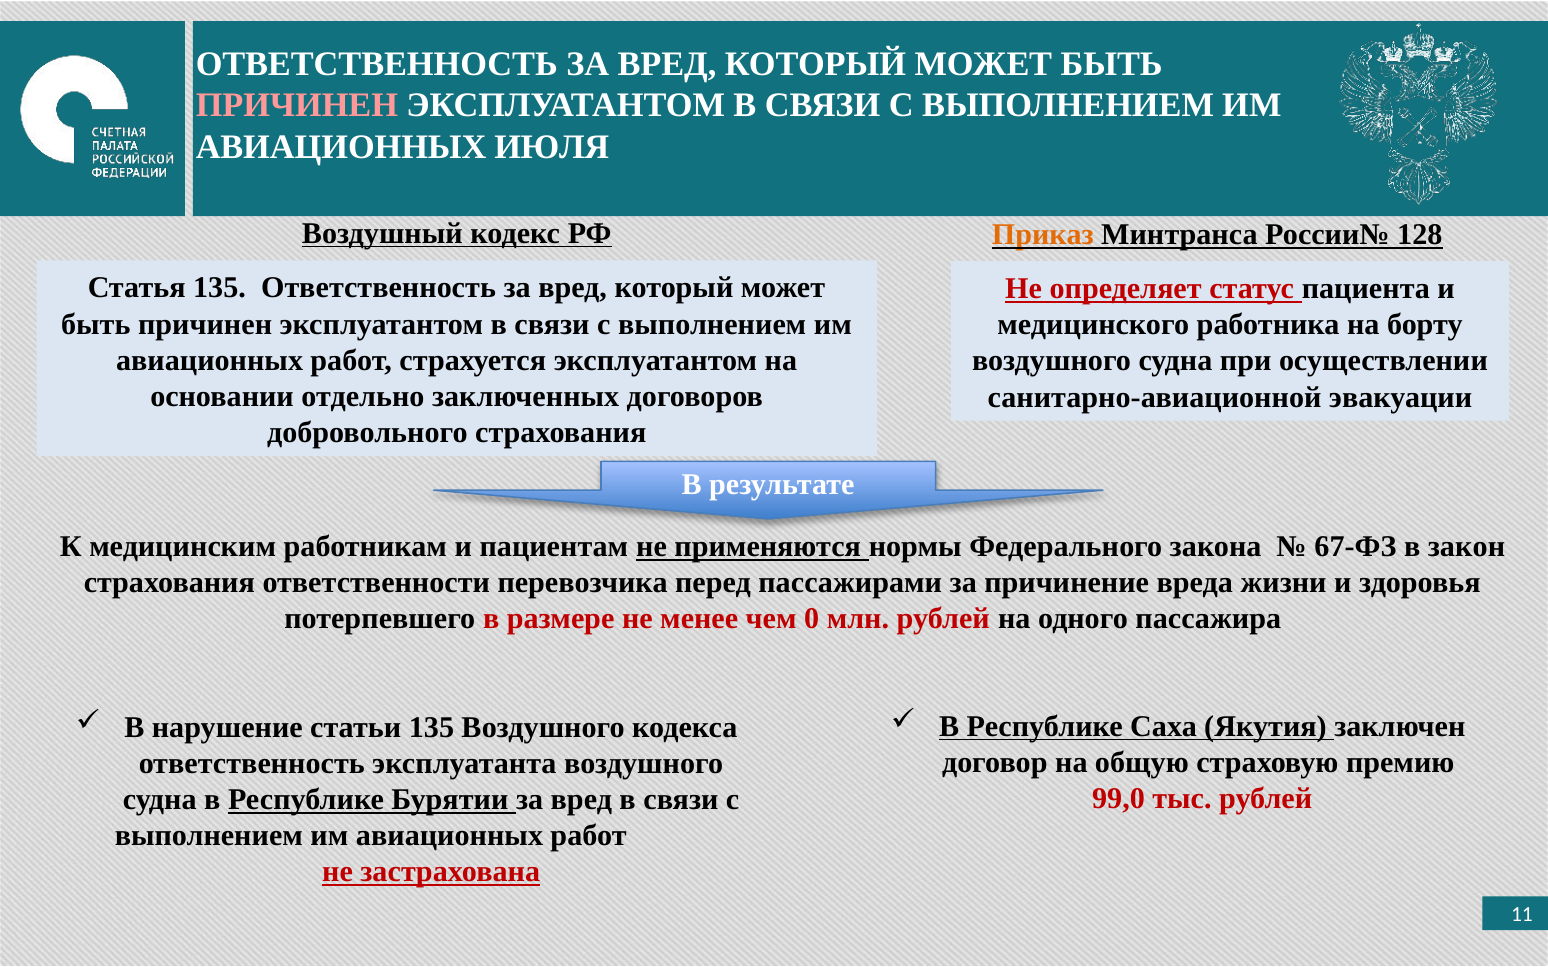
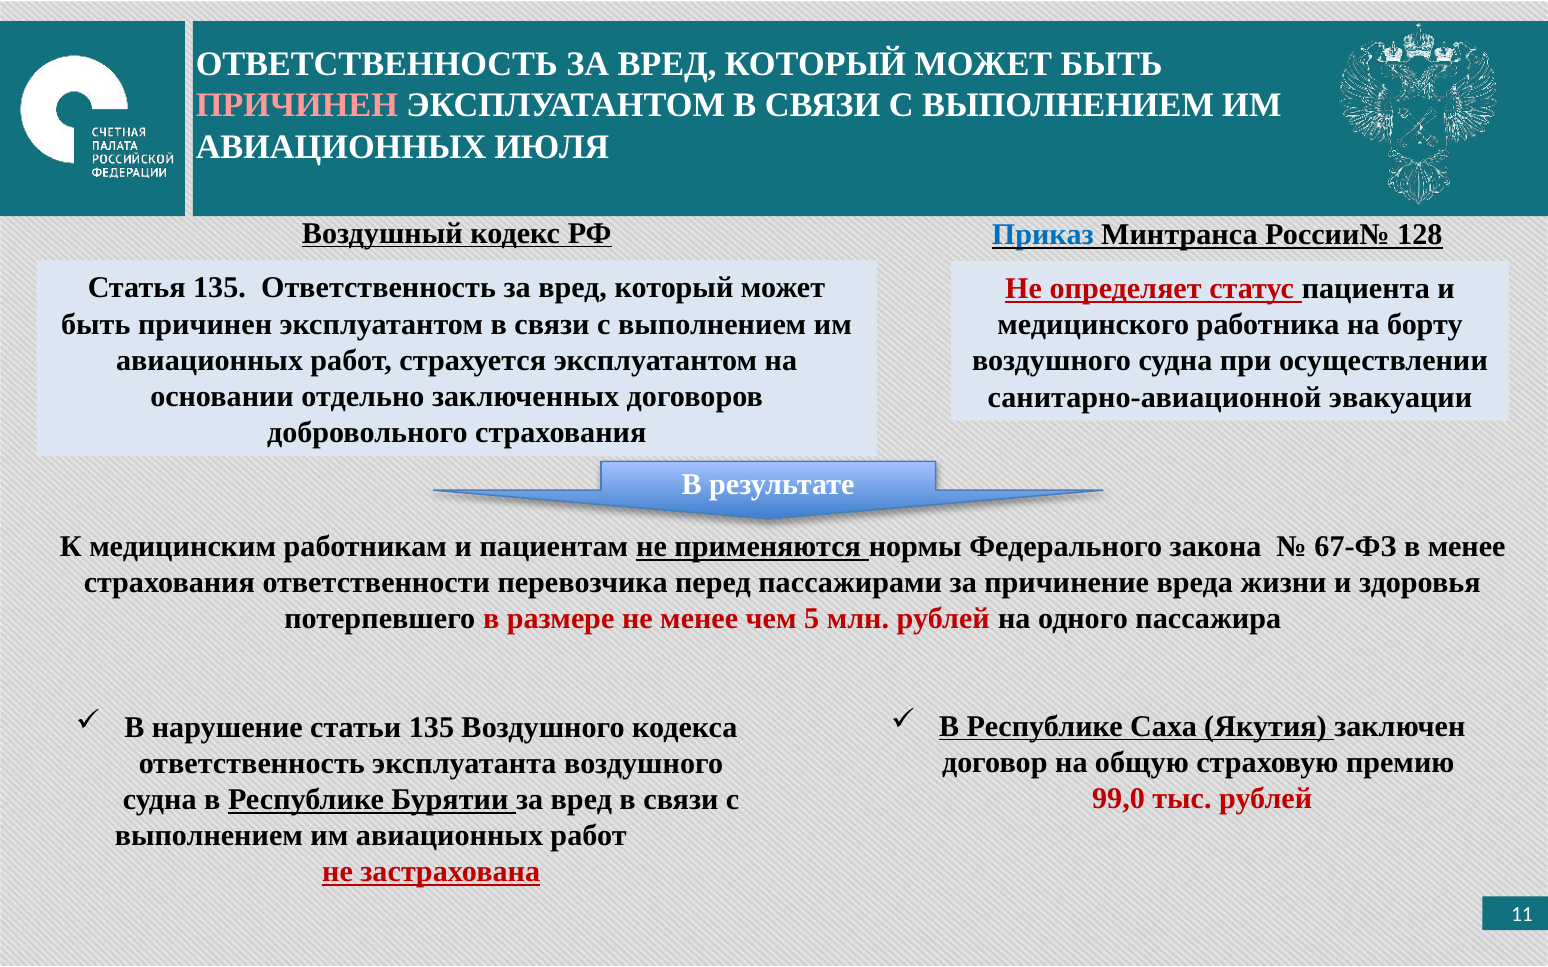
Приказ colour: orange -> blue
в закон: закон -> менее
0: 0 -> 5
